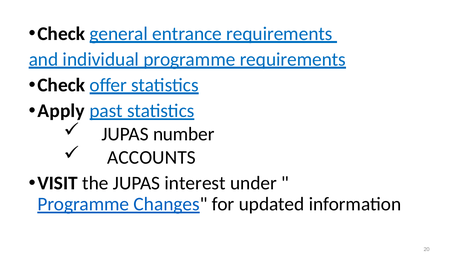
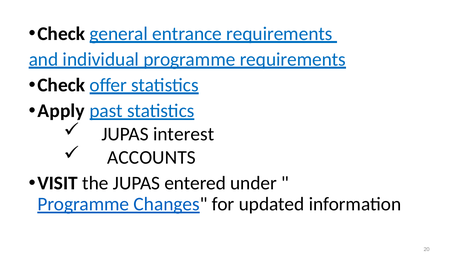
number: number -> interest
interest: interest -> entered
